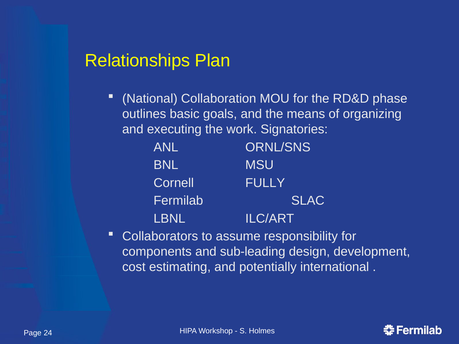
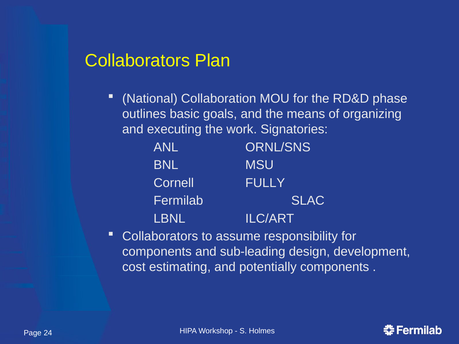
Relationships at (137, 61): Relationships -> Collaborators
potentially international: international -> components
